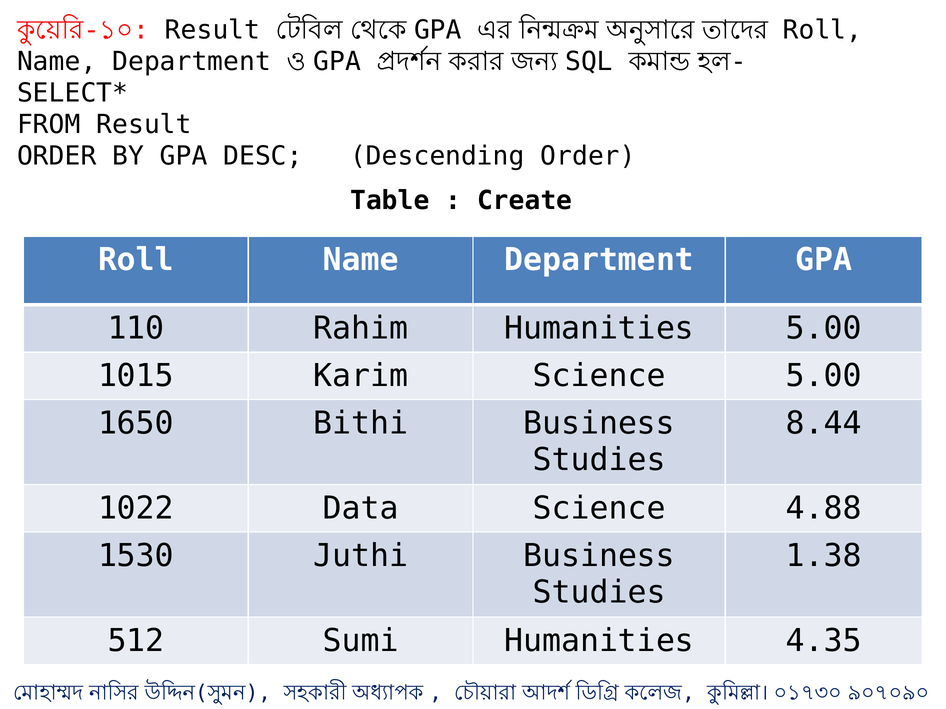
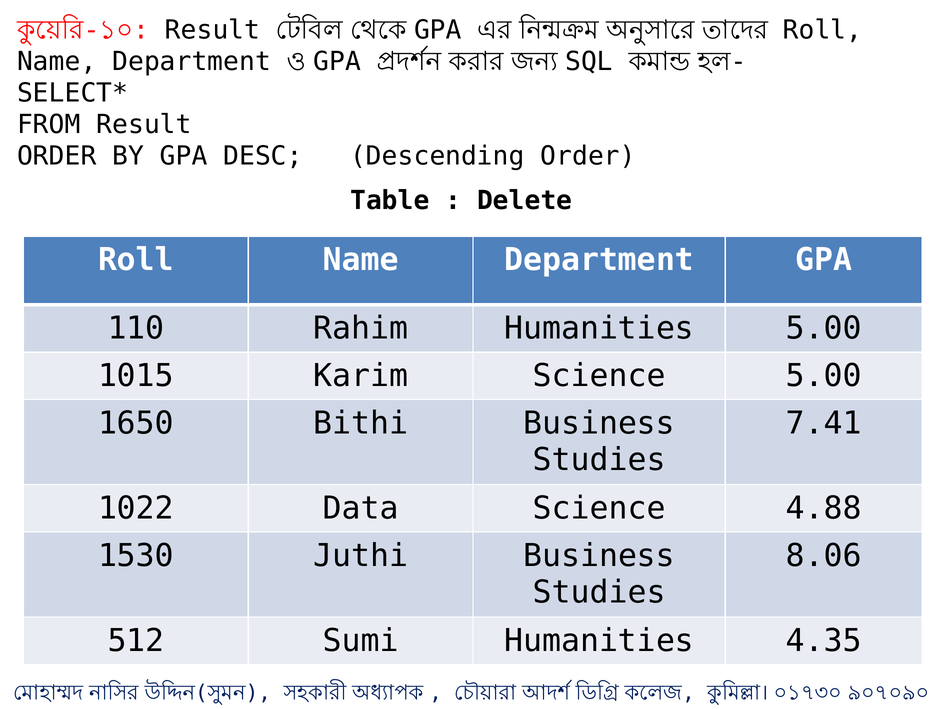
Create: Create -> Delete
8.44: 8.44 -> 7.41
1.38: 1.38 -> 8.06
